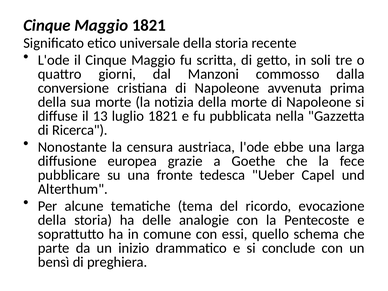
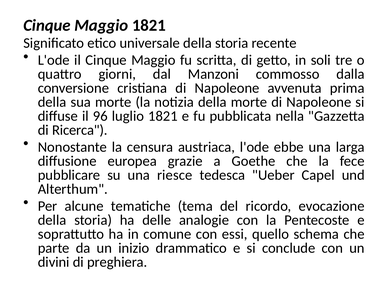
13: 13 -> 96
fronte: fronte -> riesce
bensì: bensì -> divini
